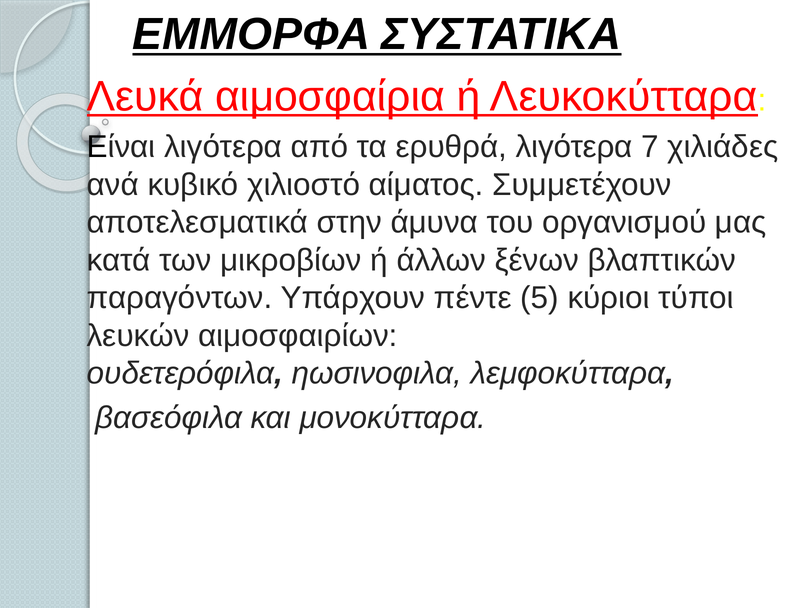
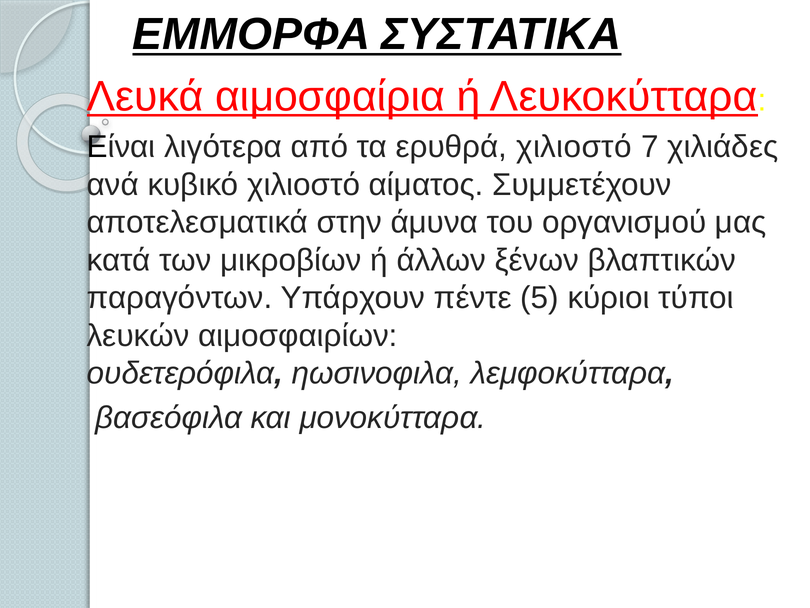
ερυθρά λιγότερα: λιγότερα -> χιλιοστό
